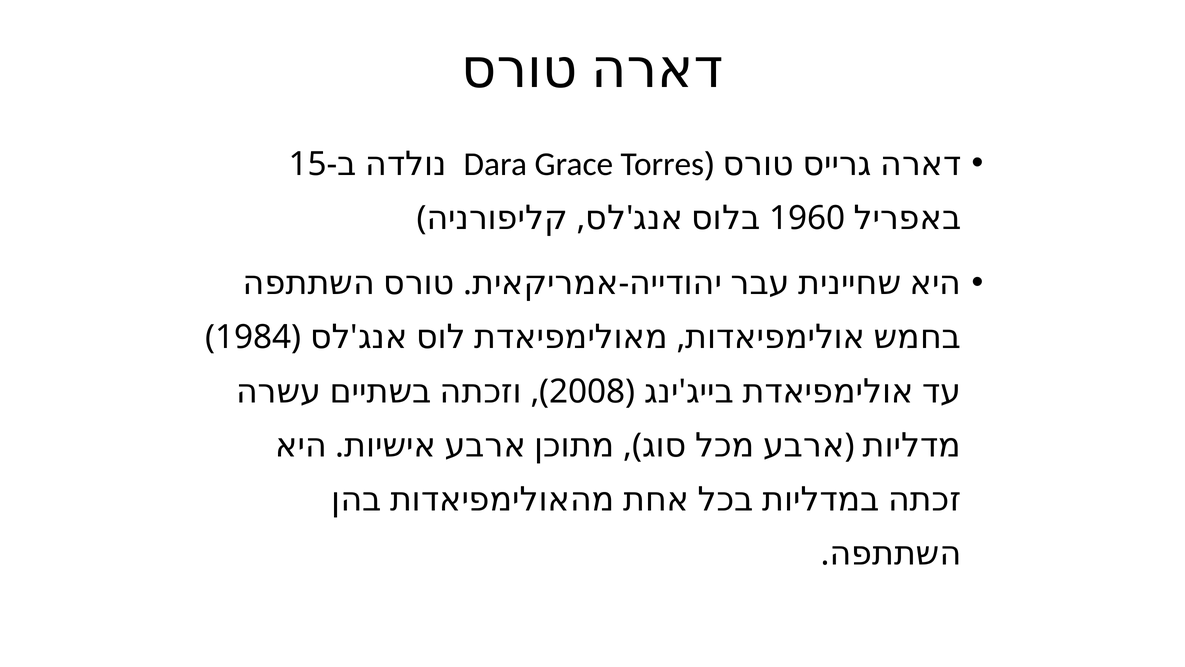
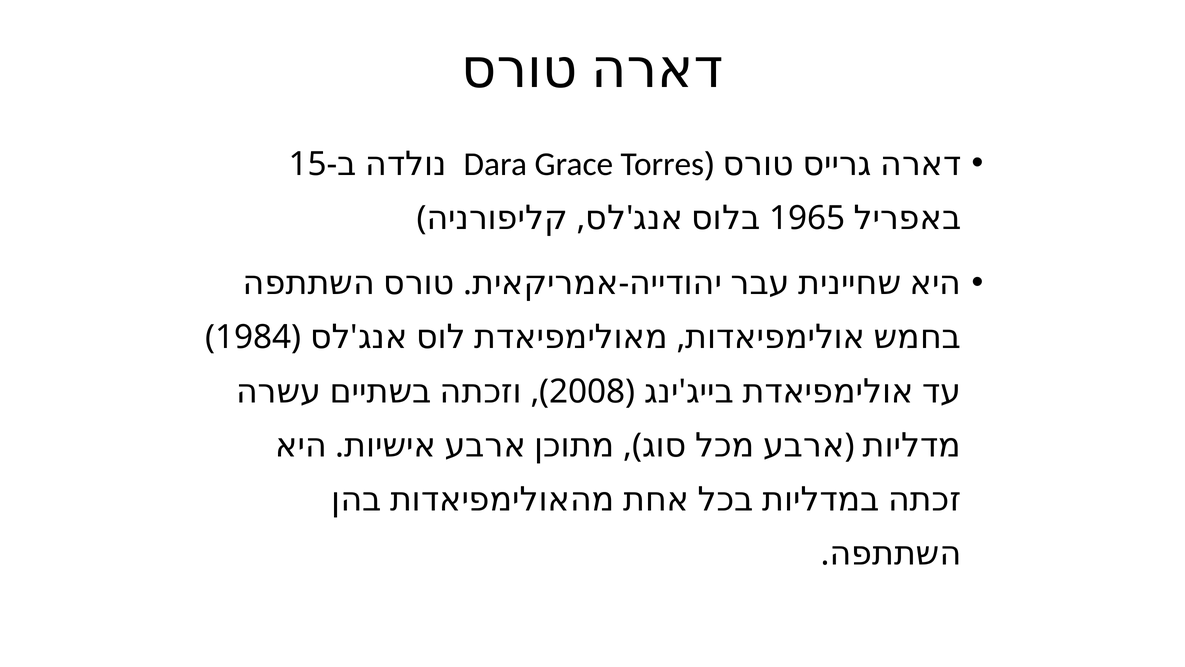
1960: 1960 -> 1965
